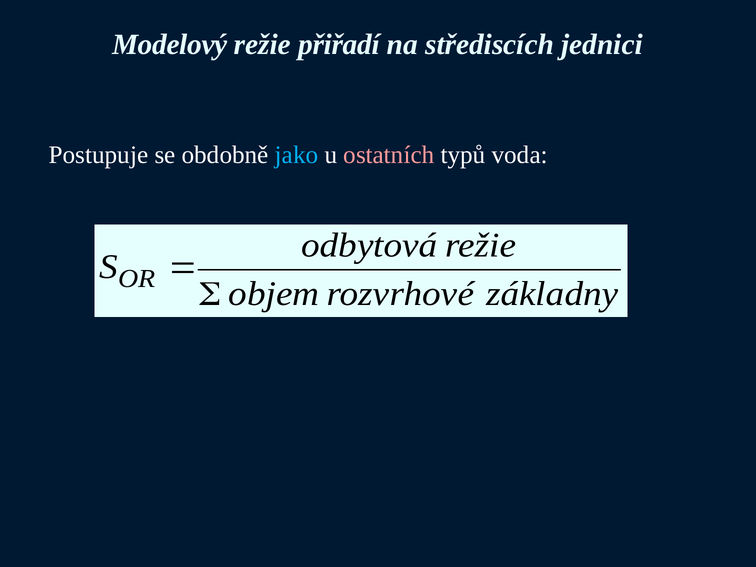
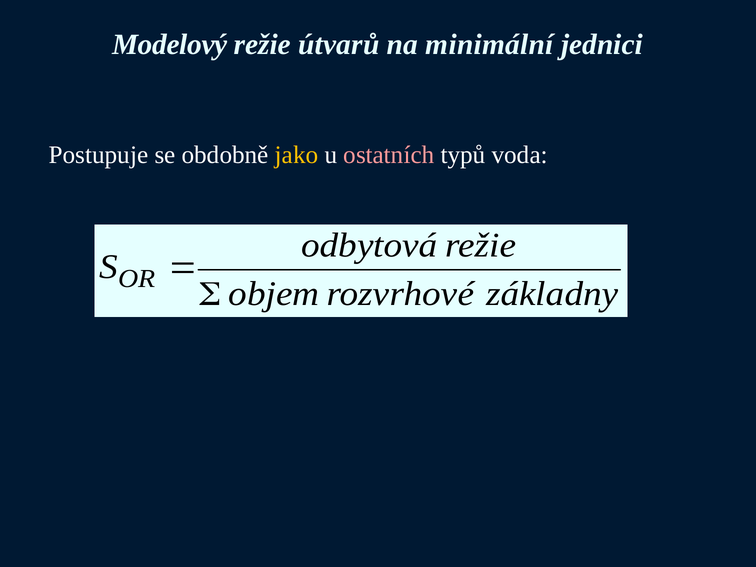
přiřadí: přiřadí -> útvarů
střediscích: střediscích -> minimální
jako colour: light blue -> yellow
